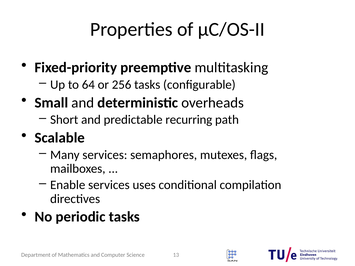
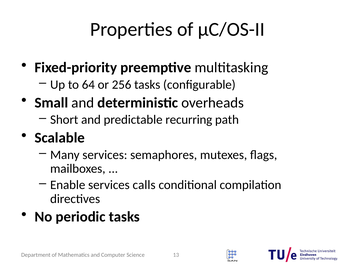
uses: uses -> calls
